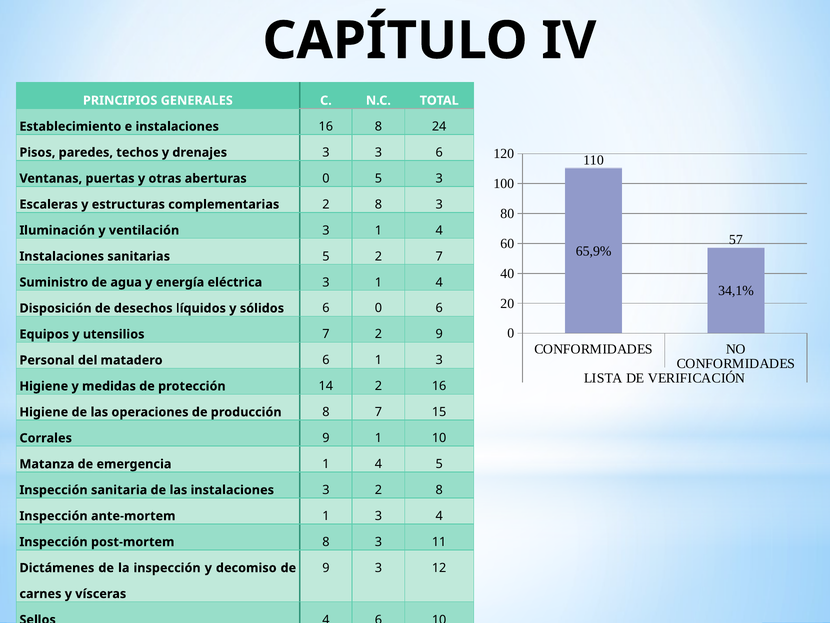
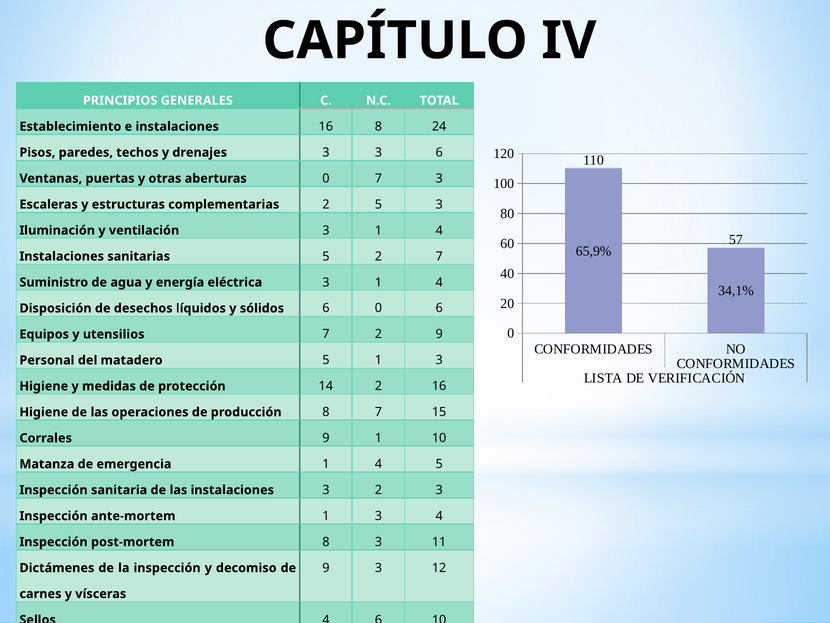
0 5: 5 -> 7
8 at (378, 204): 8 -> 5
6 at (326, 360): 6 -> 5
3 2 8: 8 -> 3
